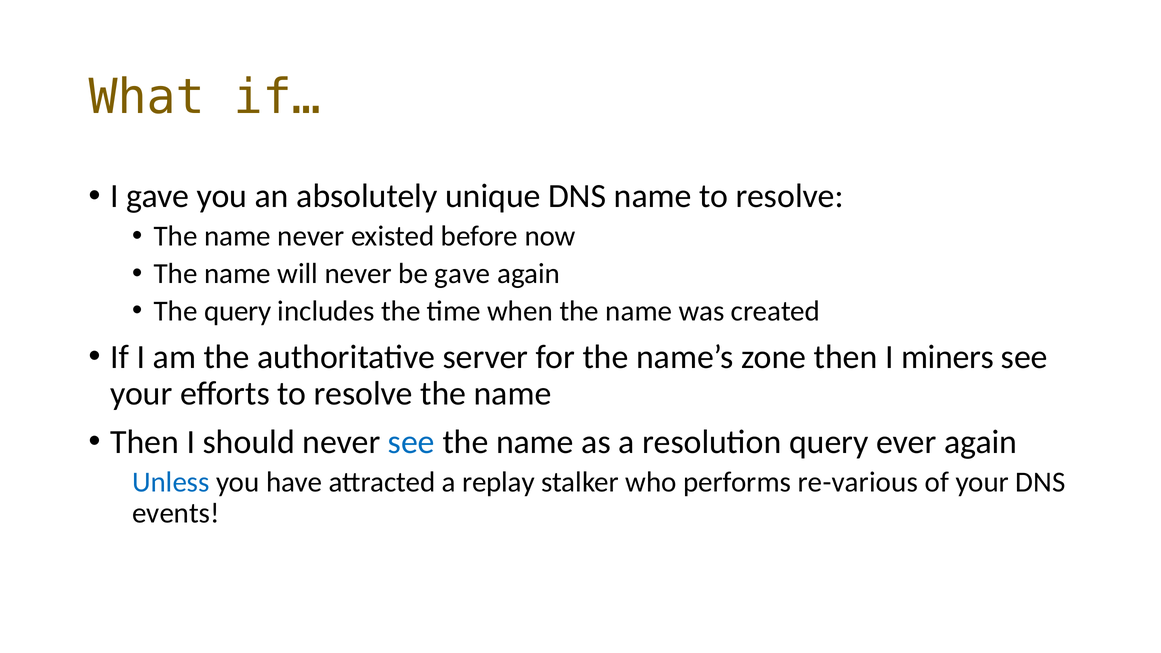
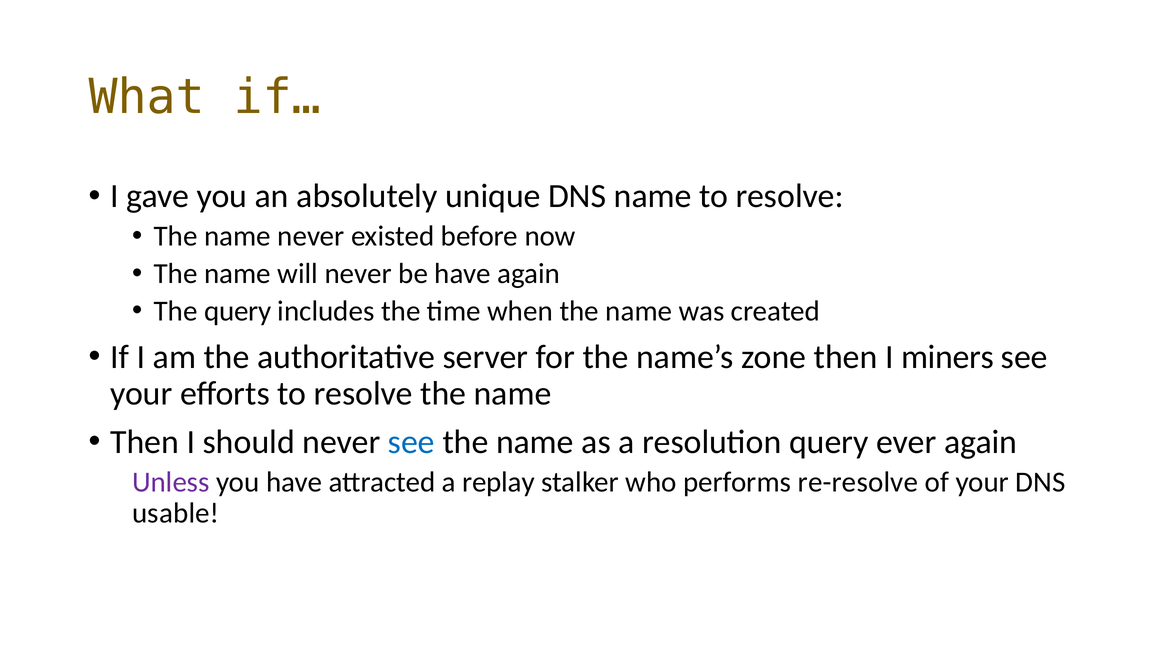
be gave: gave -> have
Unless colour: blue -> purple
re-various: re-various -> re-resolve
events: events -> usable
